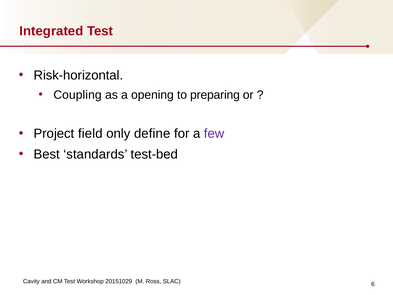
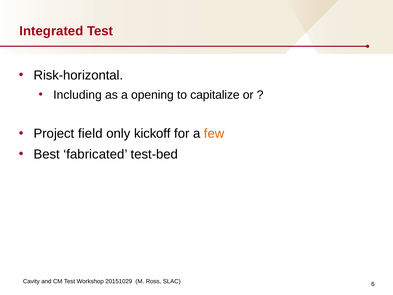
Coupling: Coupling -> Including
preparing: preparing -> capitalize
define: define -> kickoff
few colour: purple -> orange
standards: standards -> fabricated
